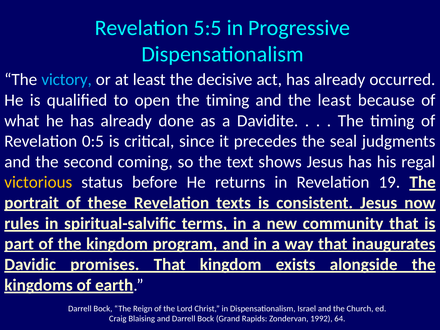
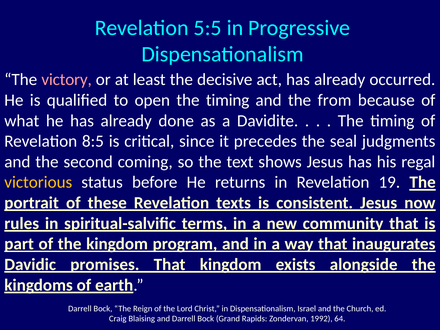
victory colour: light blue -> pink
the least: least -> from
0:5: 0:5 -> 8:5
